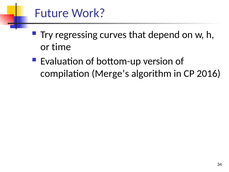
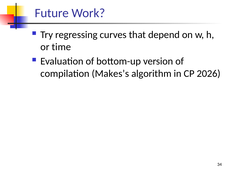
Merge’s: Merge’s -> Makes’s
2016: 2016 -> 2026
